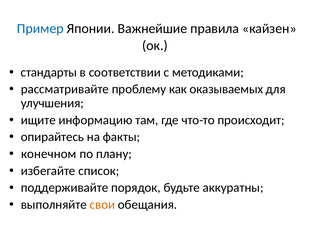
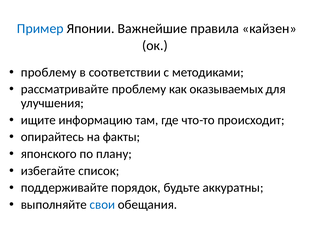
стандарты at (49, 72): стандарты -> проблему
конечном: конечном -> японского
свои colour: orange -> blue
